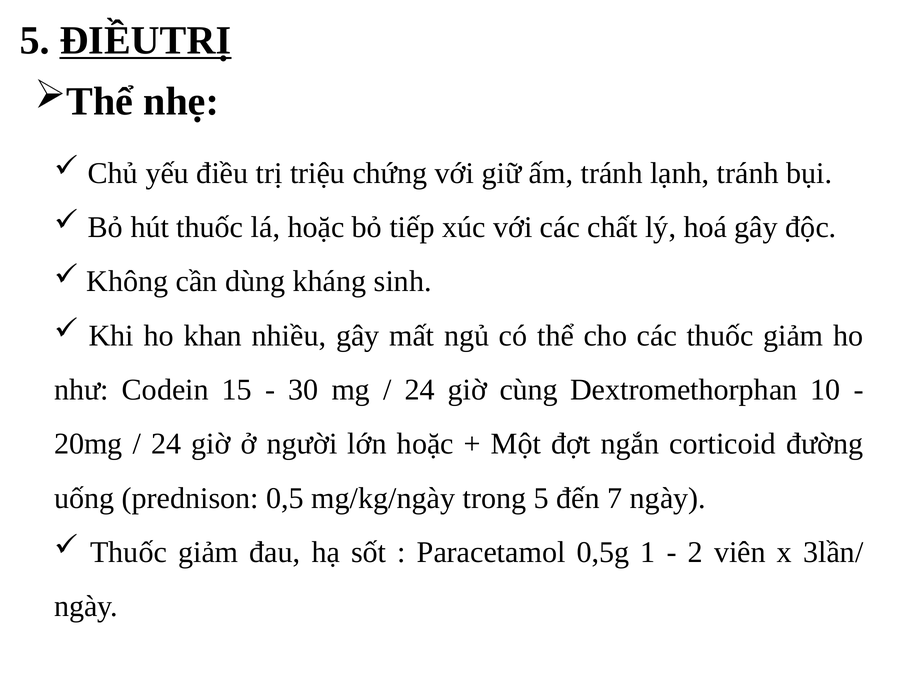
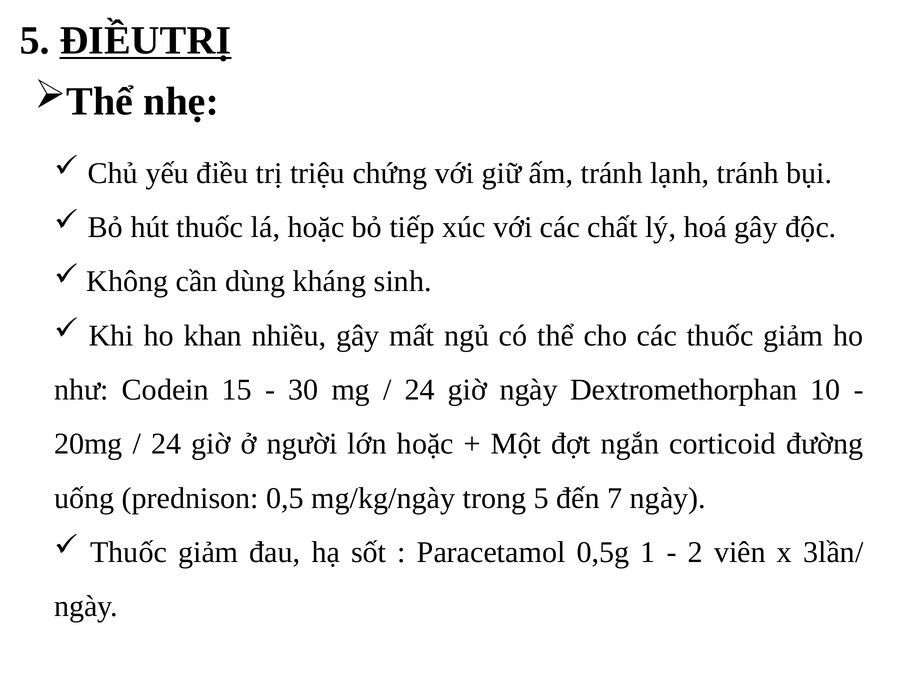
giờ cùng: cùng -> ngày
